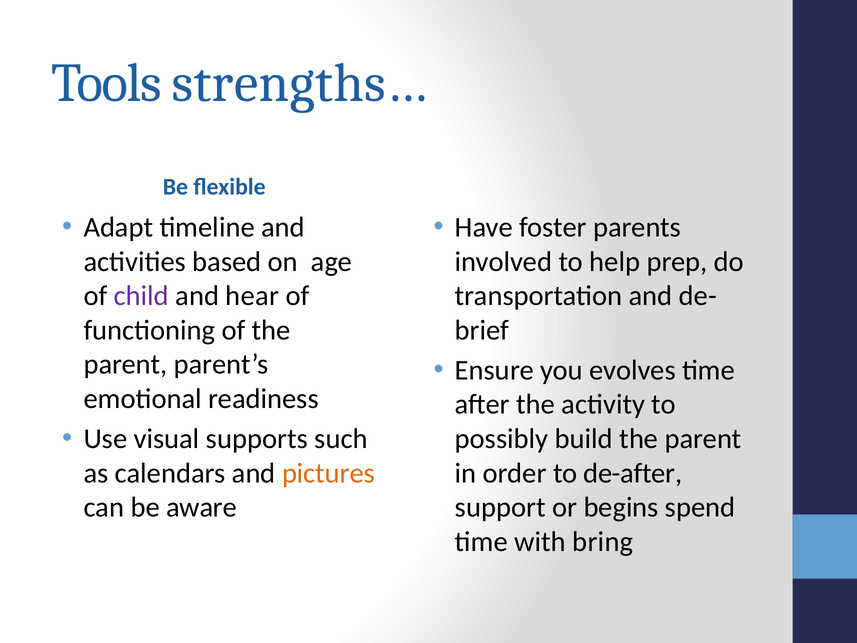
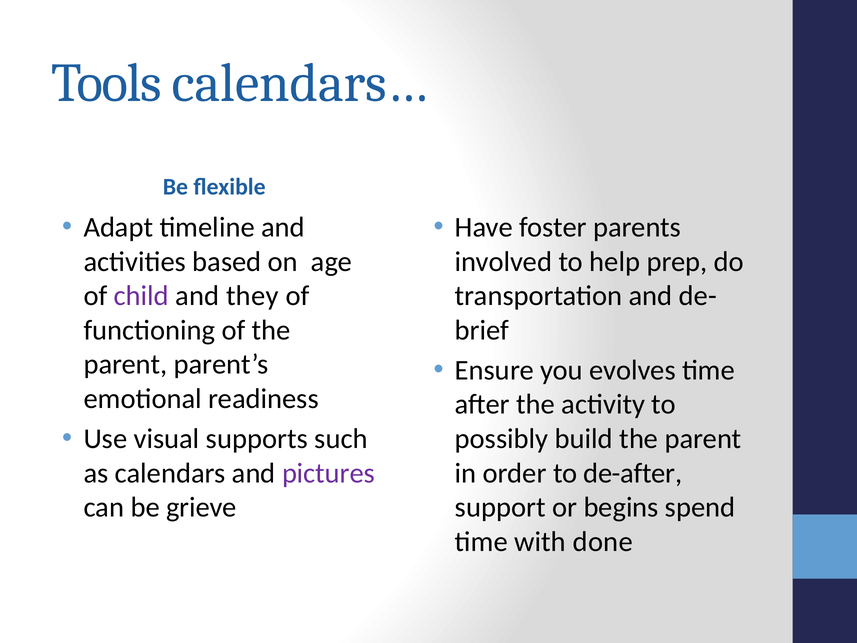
strengths…: strengths… -> calendars…
hear: hear -> they
pictures colour: orange -> purple
aware: aware -> grieve
bring: bring -> done
